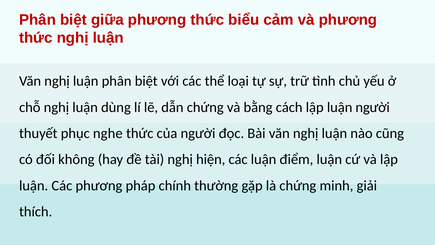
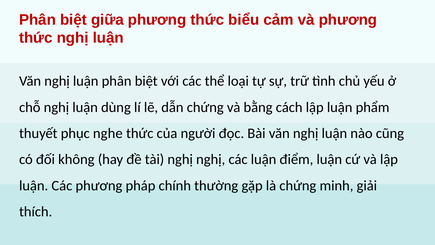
luận người: người -> phẩm
nghị hiện: hiện -> nghị
